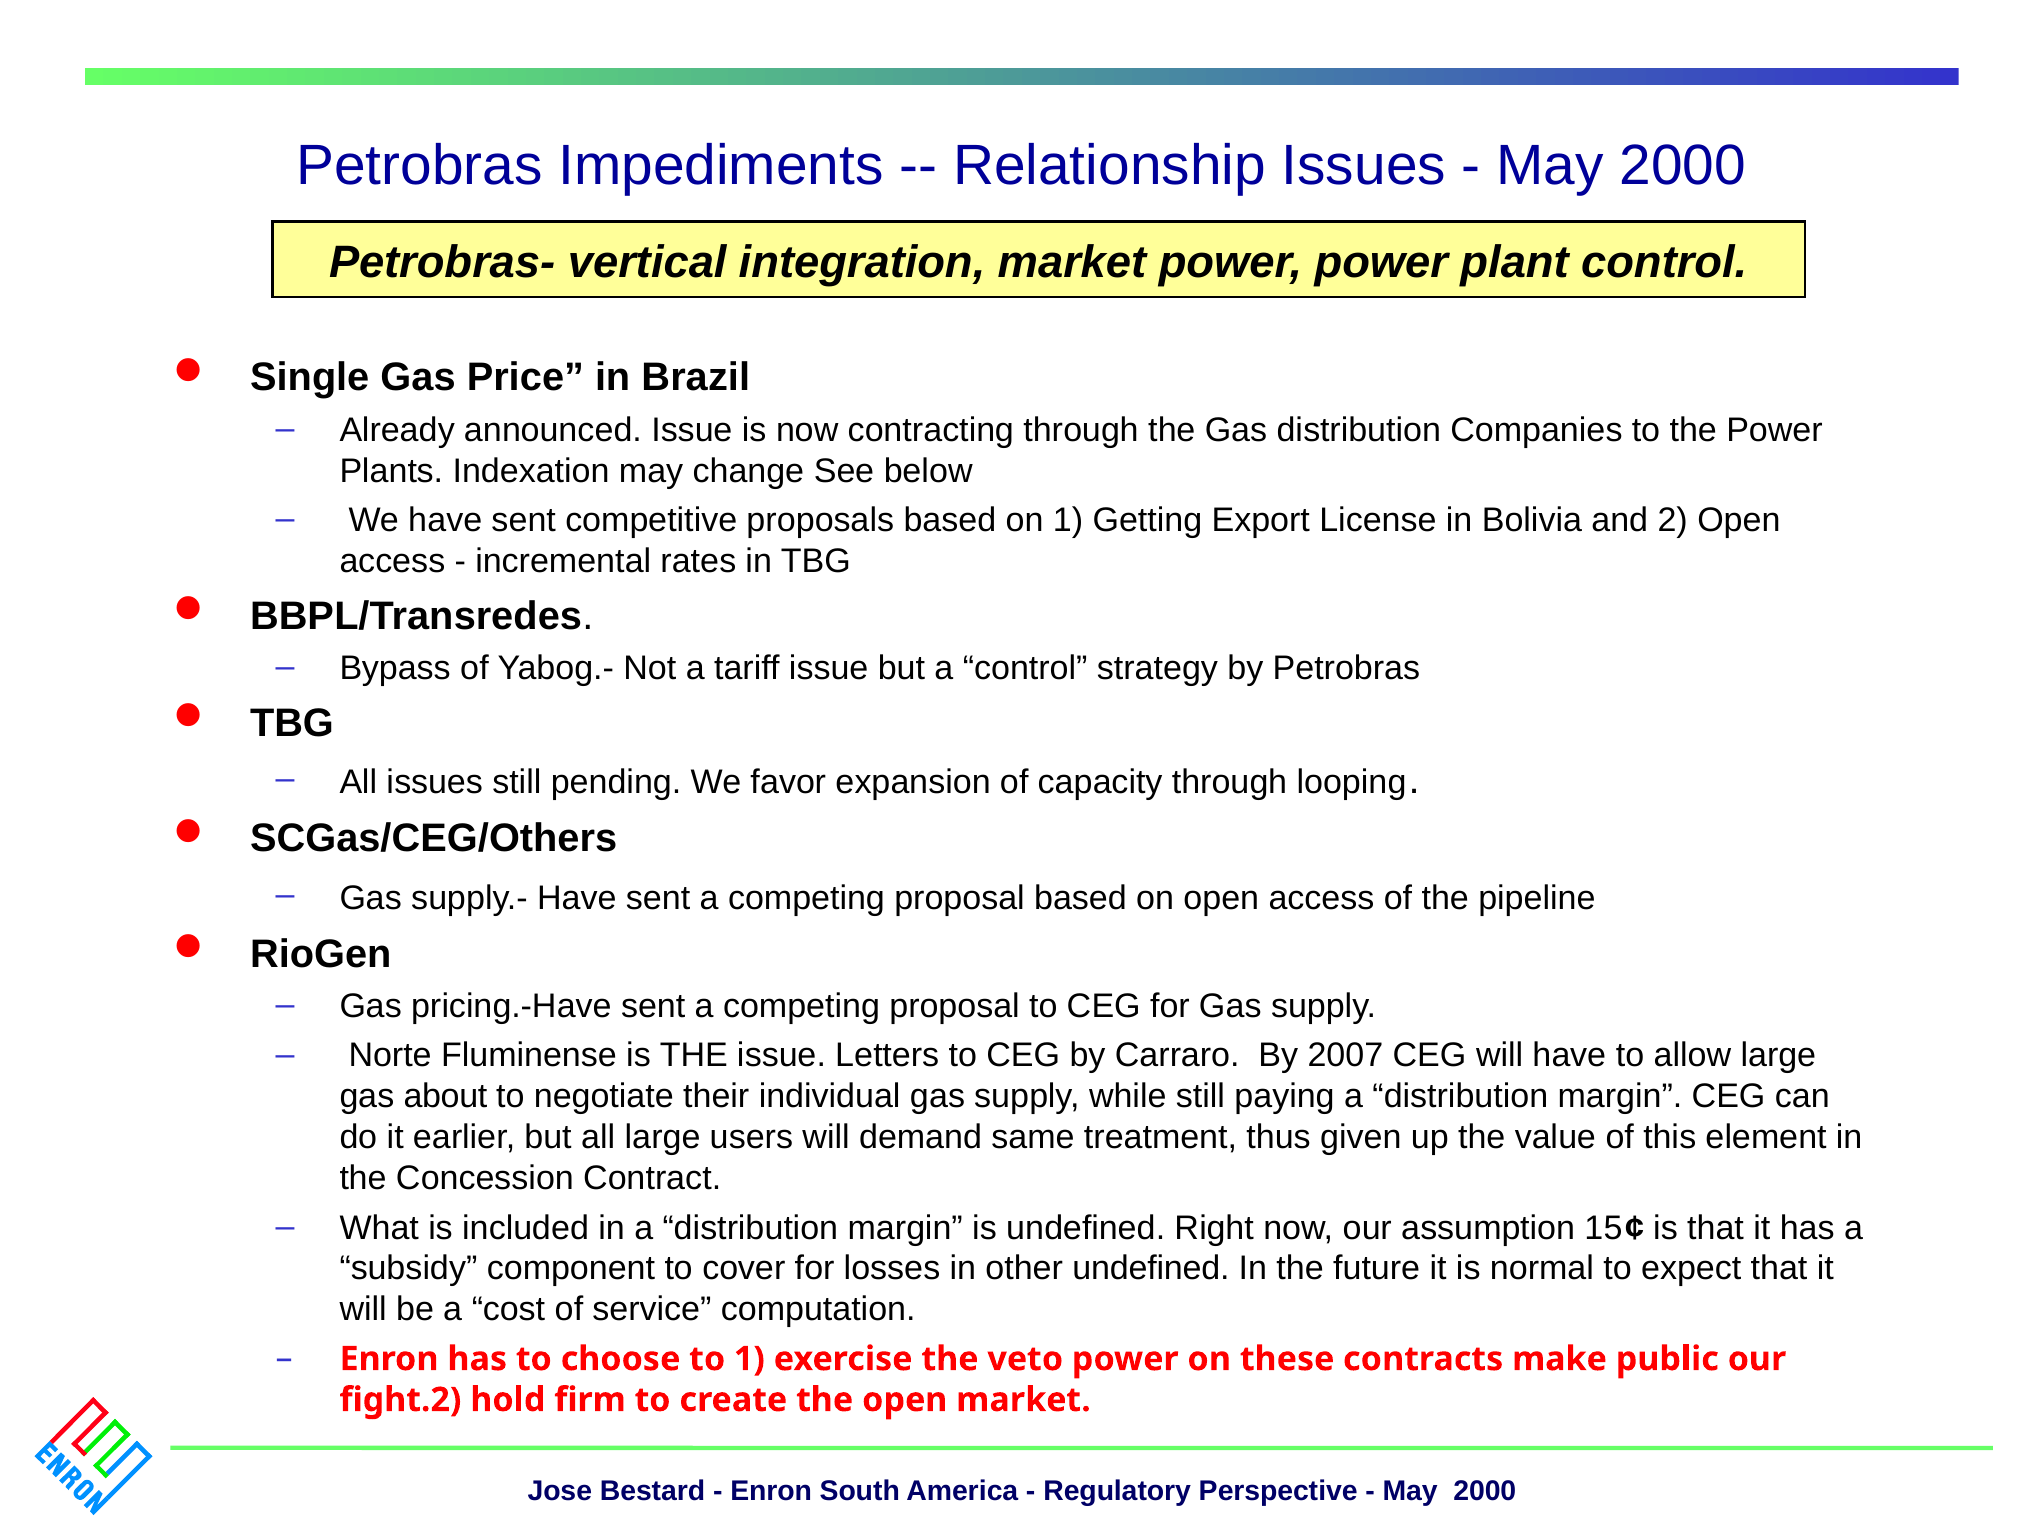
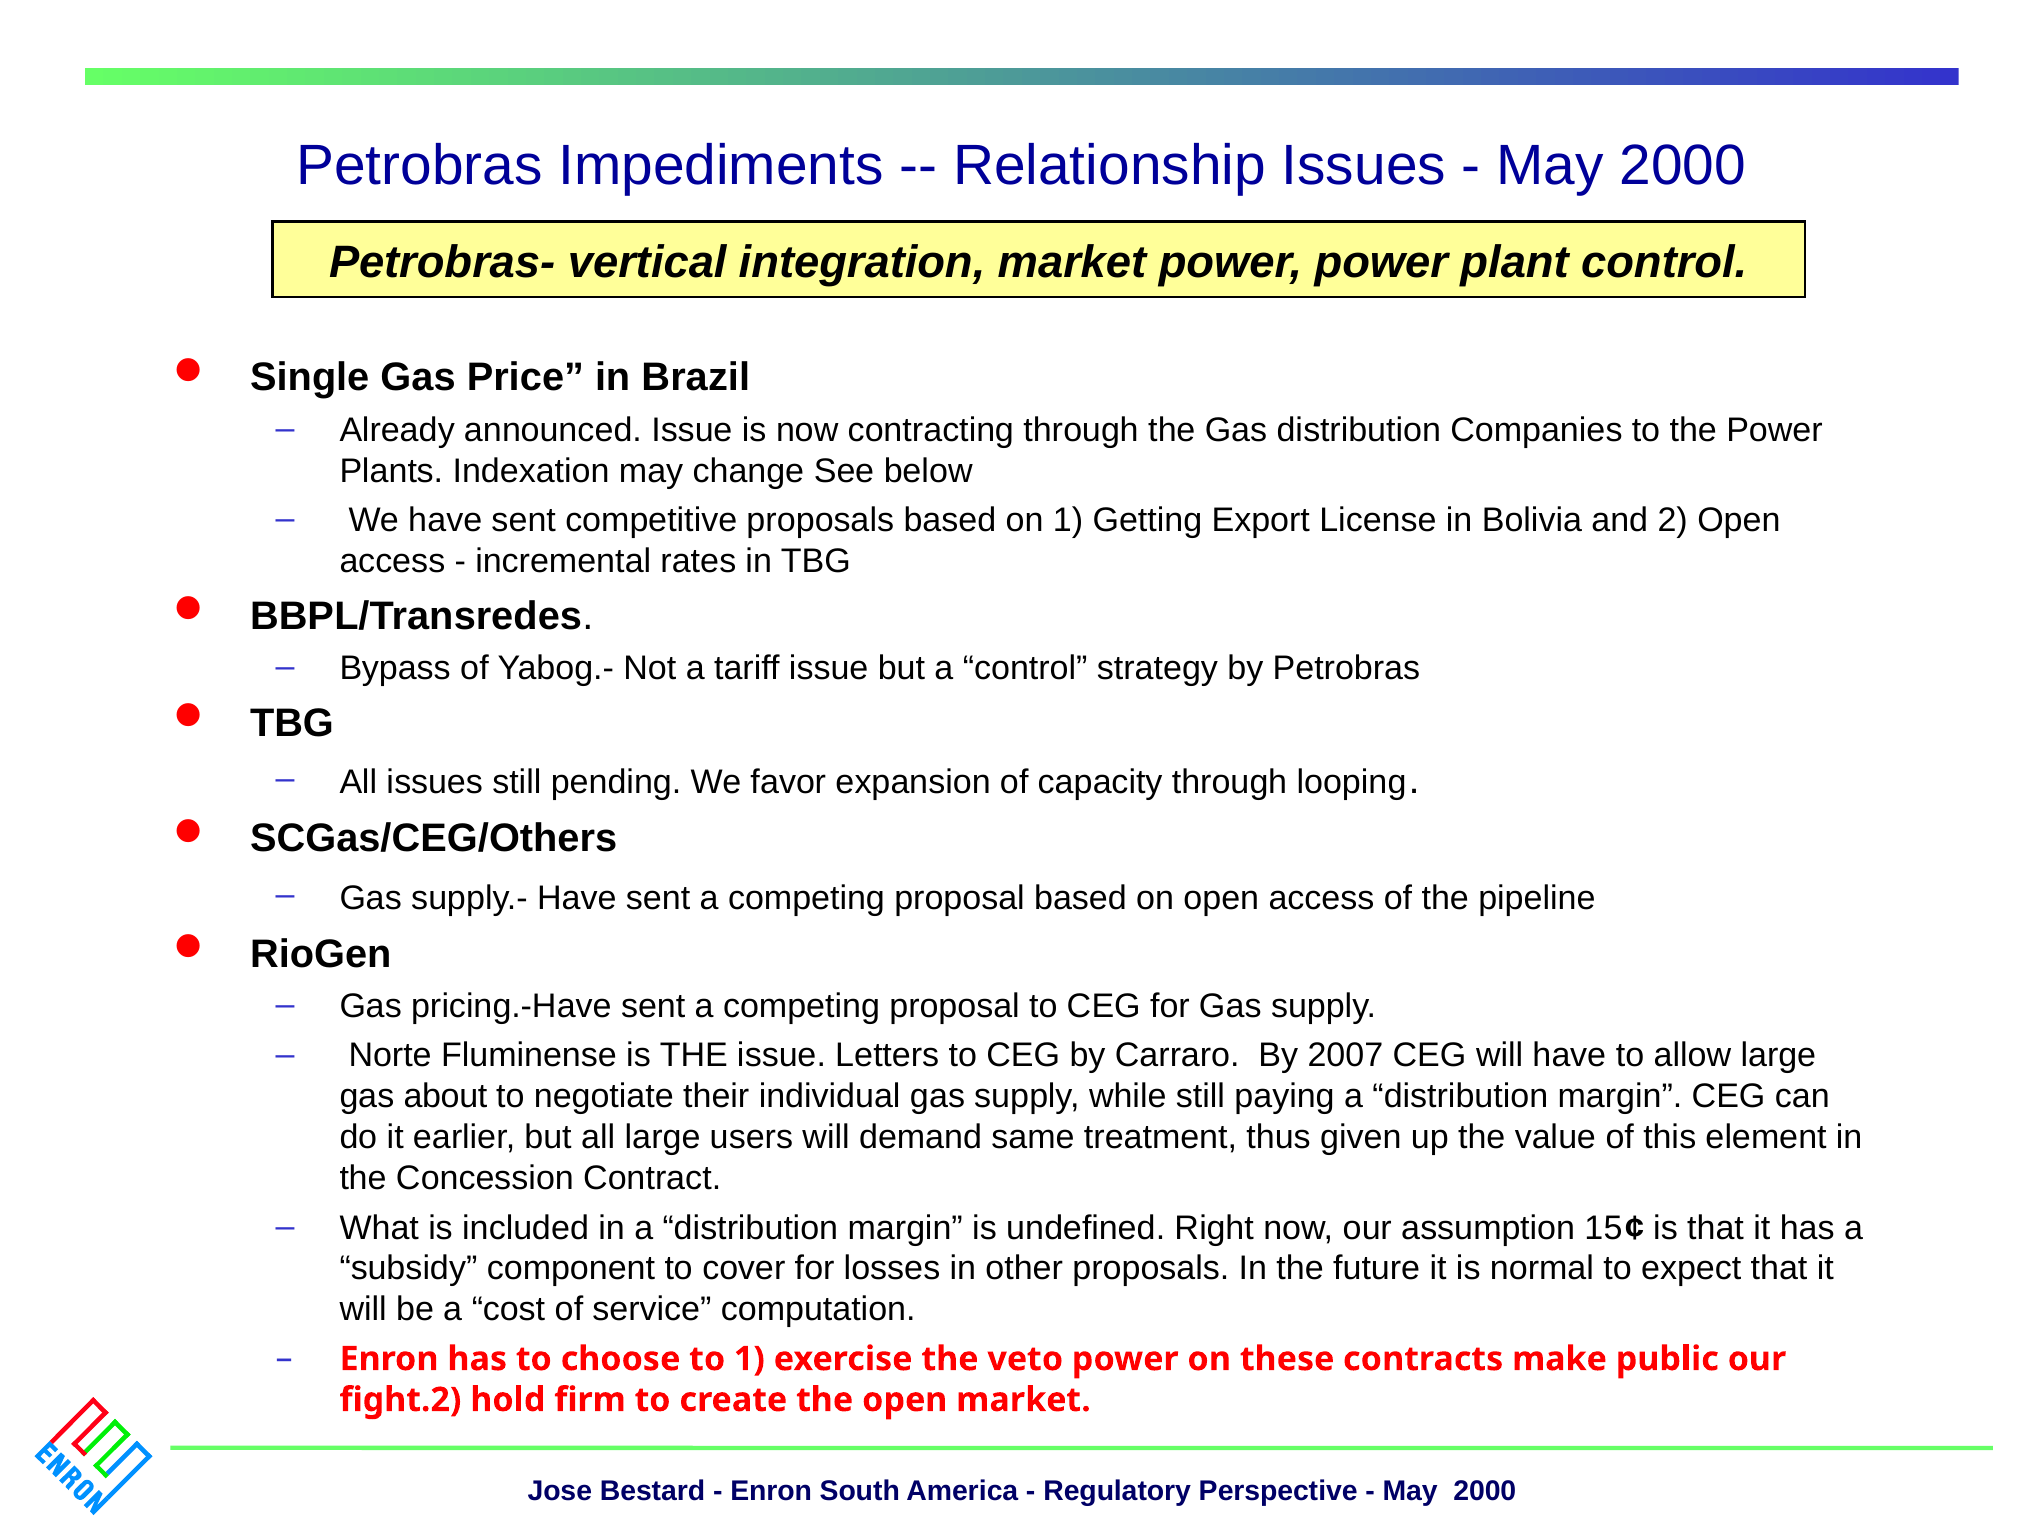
other undefined: undefined -> proposals
